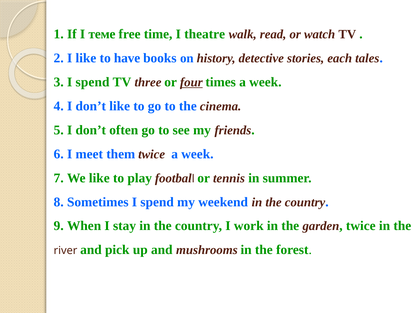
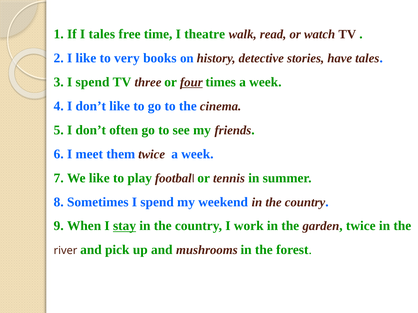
I теме: теме -> tales
have: have -> very
each: each -> have
stay underline: none -> present
